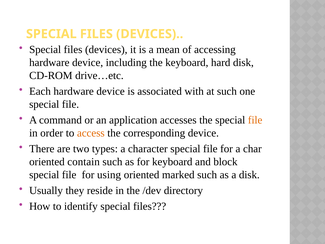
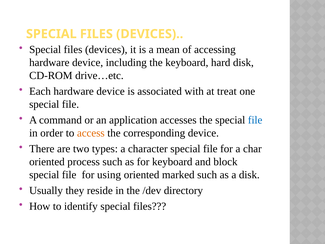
at such: such -> treat
file at (255, 120) colour: orange -> blue
contain: contain -> process
